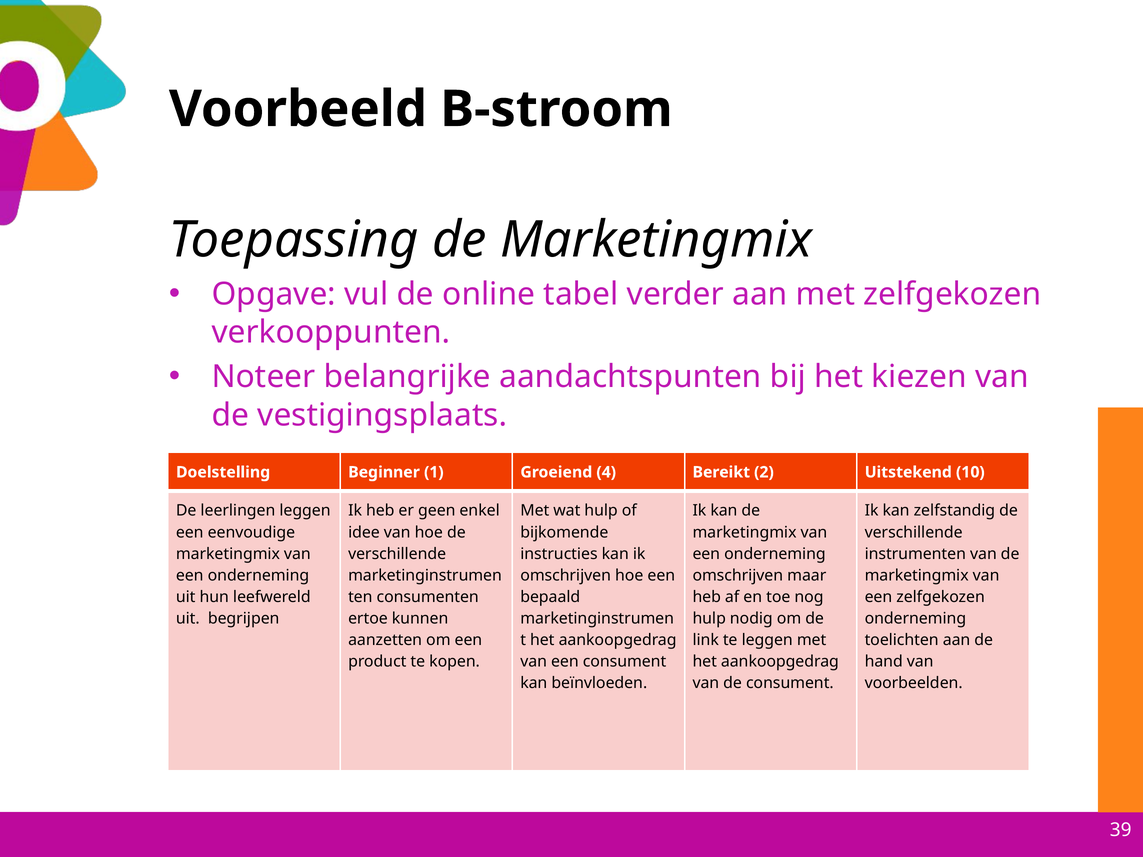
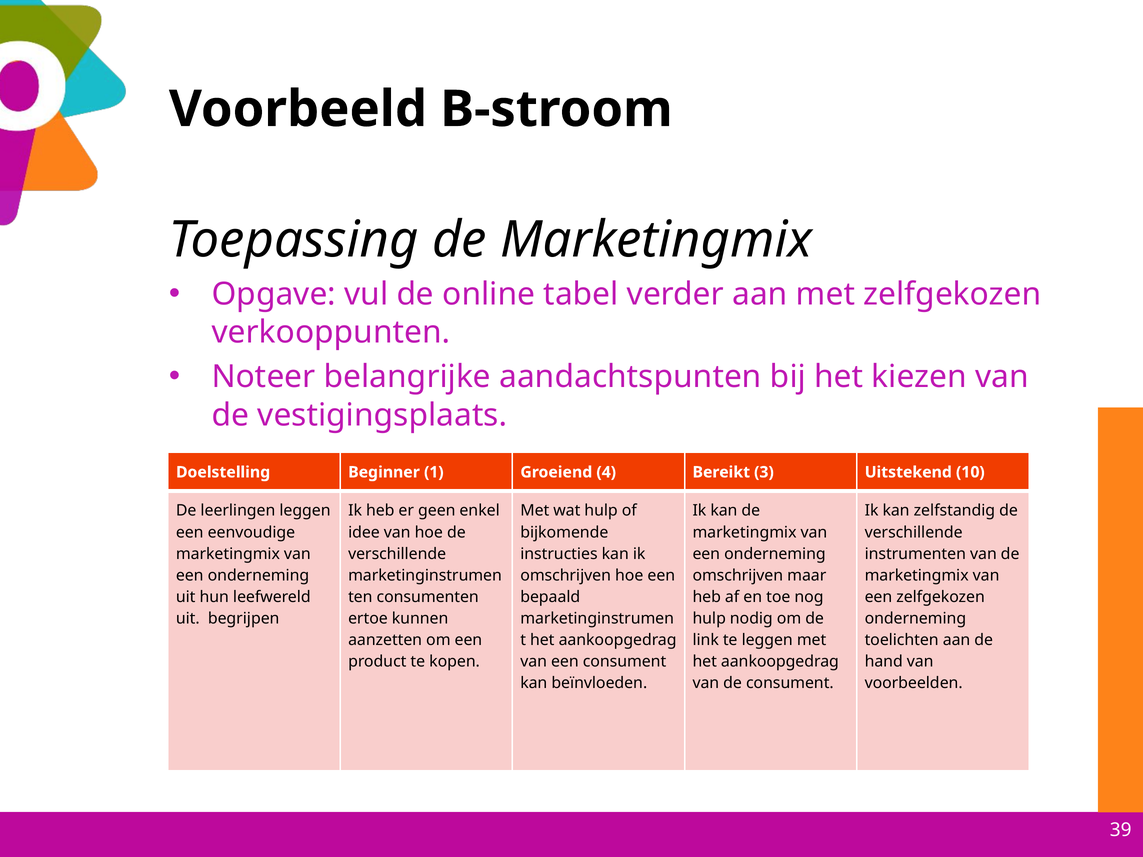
2: 2 -> 3
